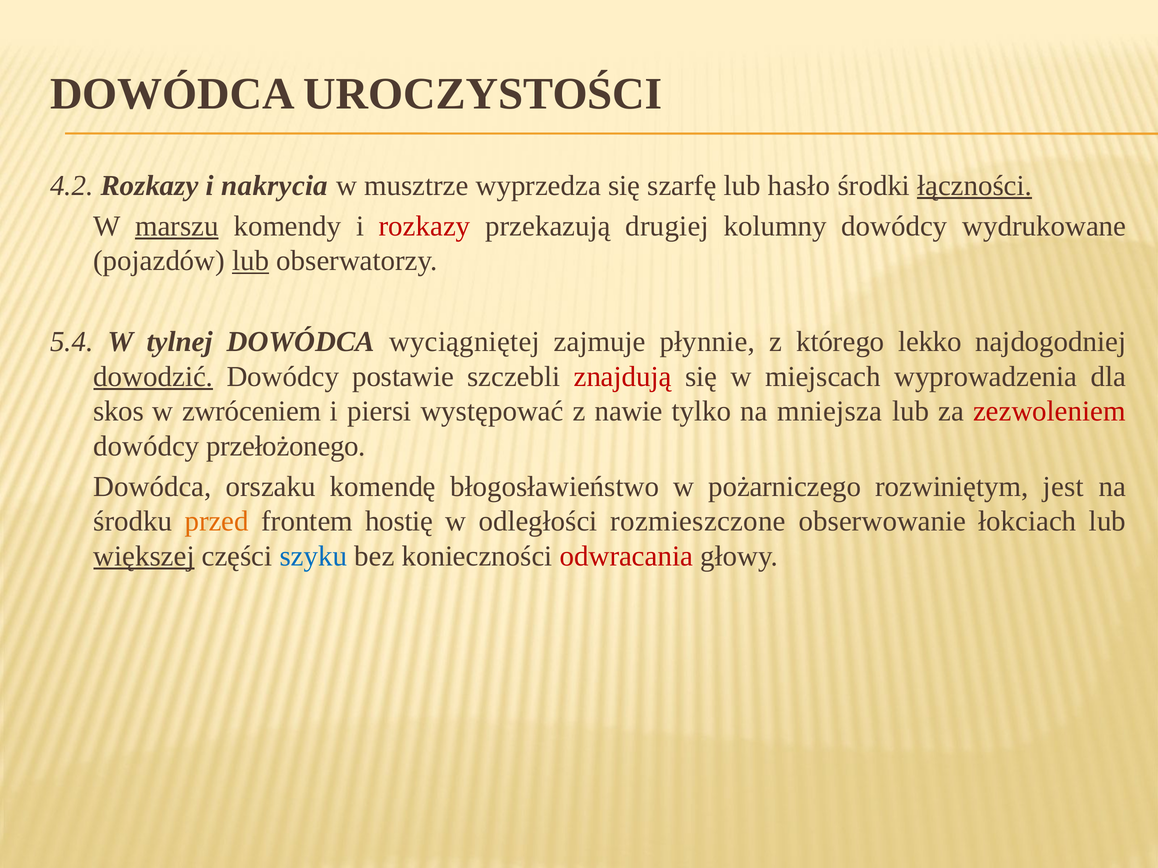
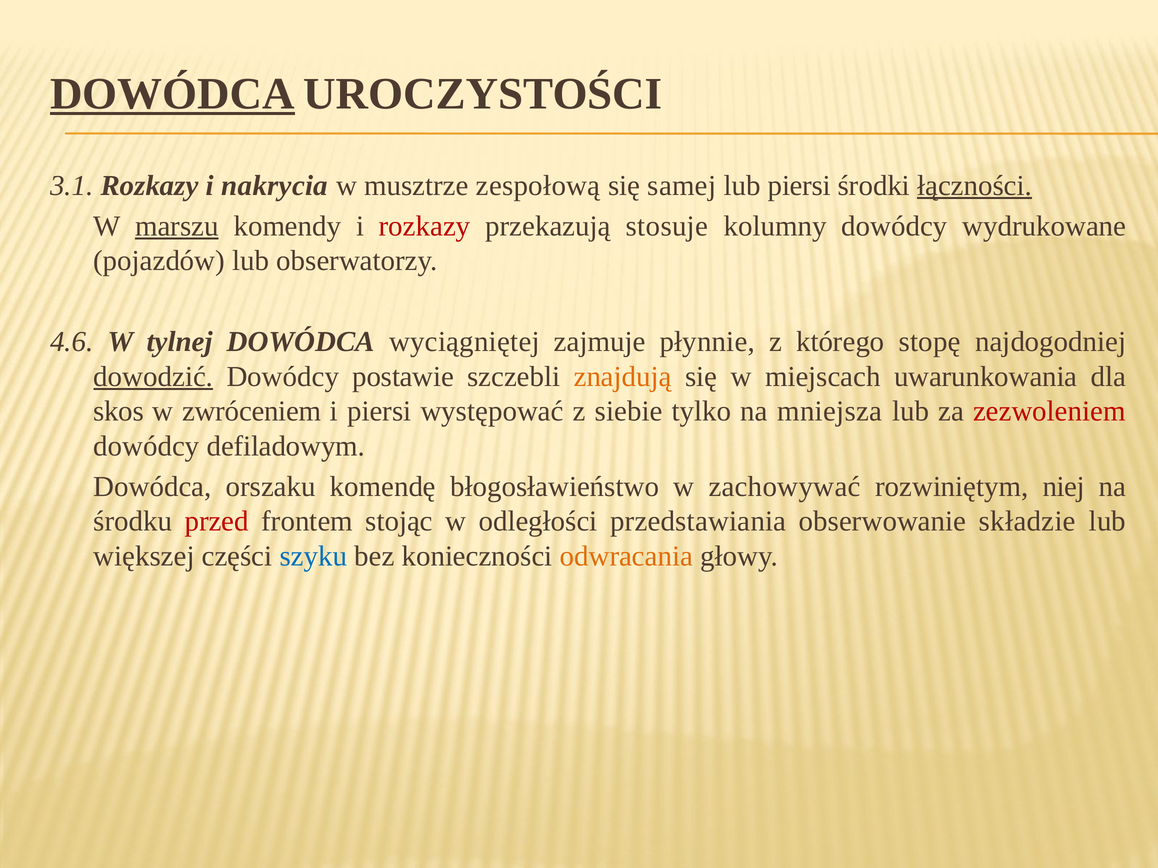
DOWÓDCA at (172, 94) underline: none -> present
4.2: 4.2 -> 3.1
wyprzedza: wyprzedza -> zespołową
szarfę: szarfę -> samej
lub hasło: hasło -> piersi
drugiej: drugiej -> stosuje
lub at (251, 261) underline: present -> none
5.4: 5.4 -> 4.6
lekko: lekko -> stopę
znajdują colour: red -> orange
wyprowadzenia: wyprowadzenia -> uwarunkowania
nawie: nawie -> siebie
przełożonego: przełożonego -> defiladowym
pożarniczego: pożarniczego -> zachowywać
jest: jest -> niej
przed colour: orange -> red
hostię: hostię -> stojąc
rozmieszczone: rozmieszczone -> przedstawiania
łokciach: łokciach -> składzie
większej underline: present -> none
odwracania colour: red -> orange
